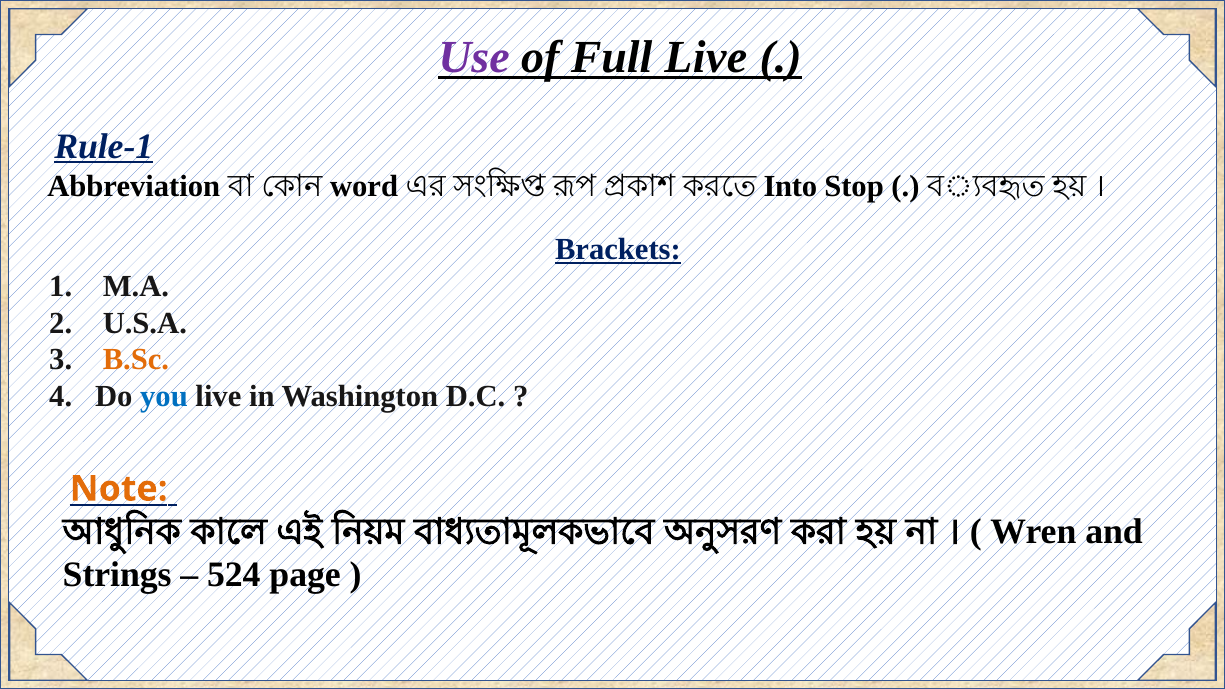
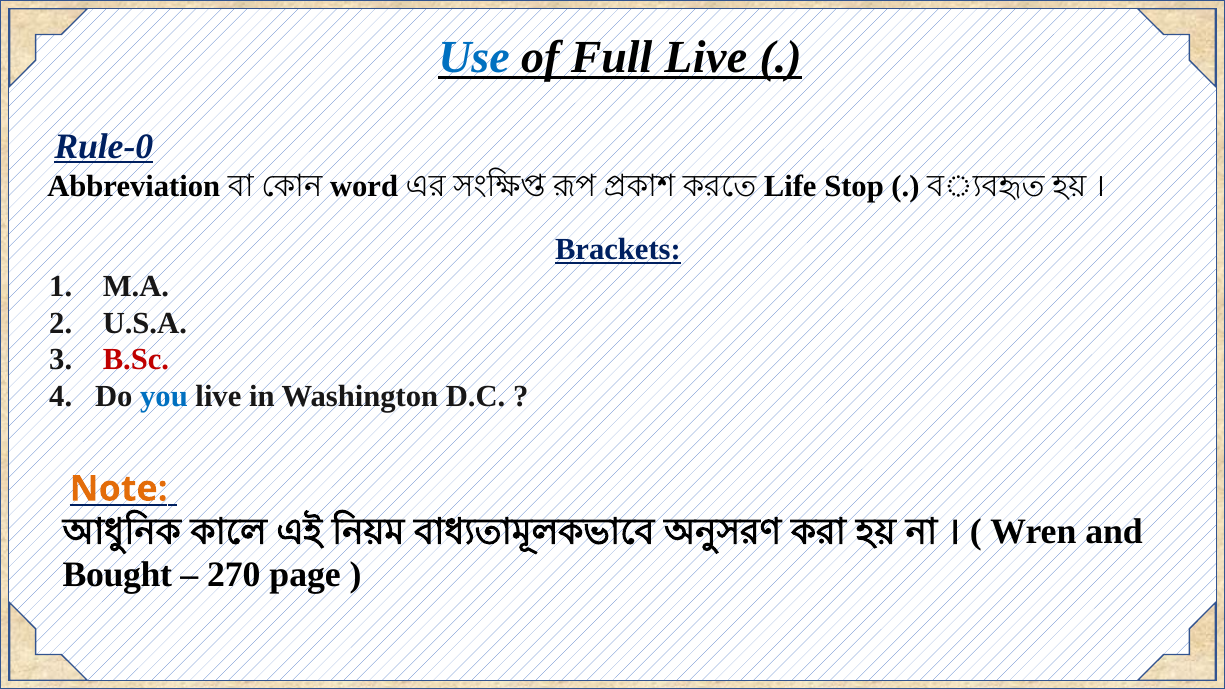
Use colour: purple -> blue
Rule-1: Rule-1 -> Rule-0
Into: Into -> Life
B.Sc colour: orange -> red
Strings: Strings -> Bought
524: 524 -> 270
